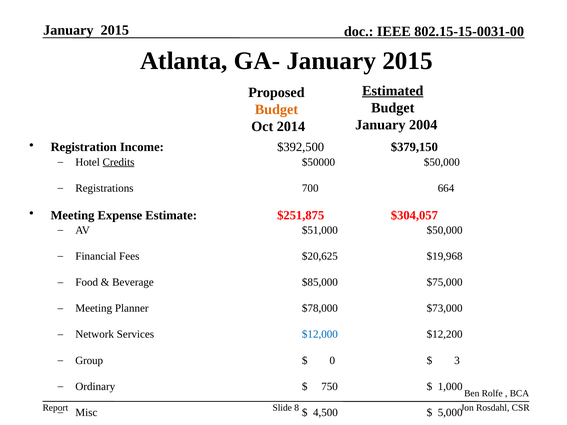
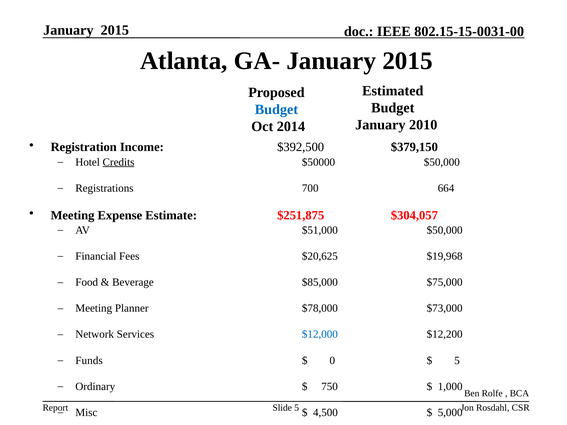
Estimated underline: present -> none
Budget at (276, 110) colour: orange -> blue
2004: 2004 -> 2010
Group: Group -> Funds
3 at (457, 361): 3 -> 5
Slide 8: 8 -> 5
